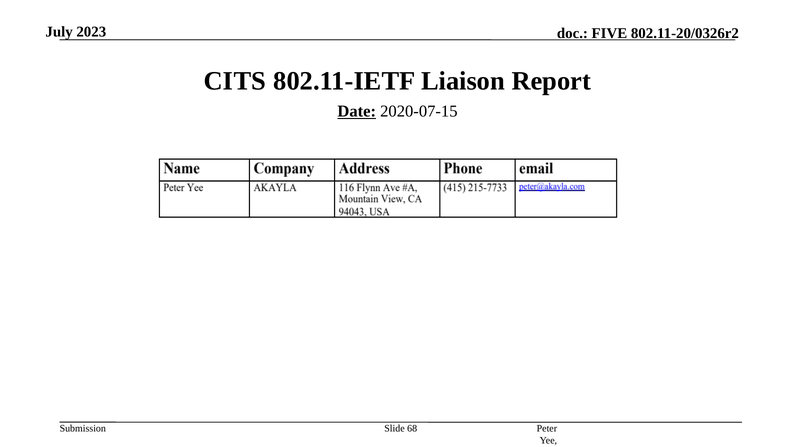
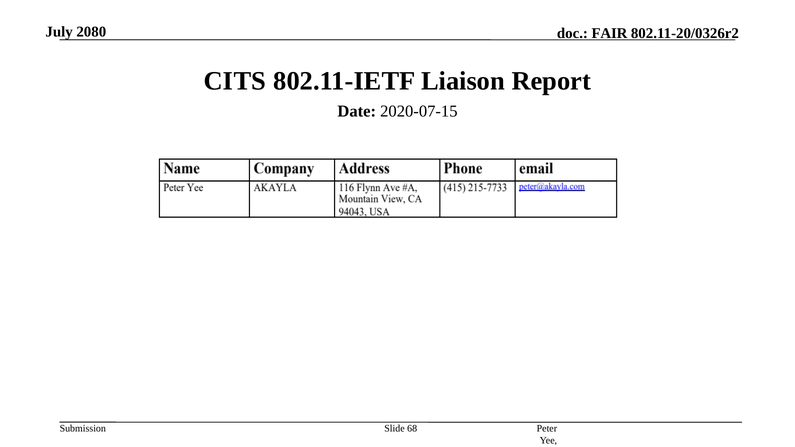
2023: 2023 -> 2080
FIVE: FIVE -> FAIR
Date underline: present -> none
